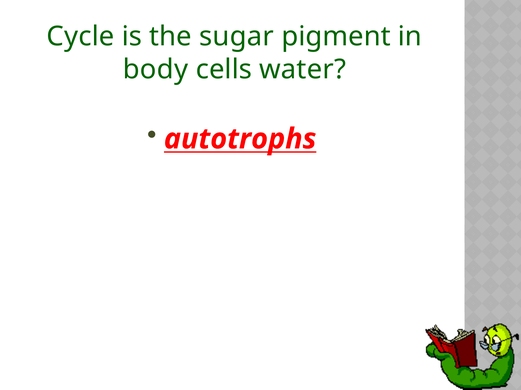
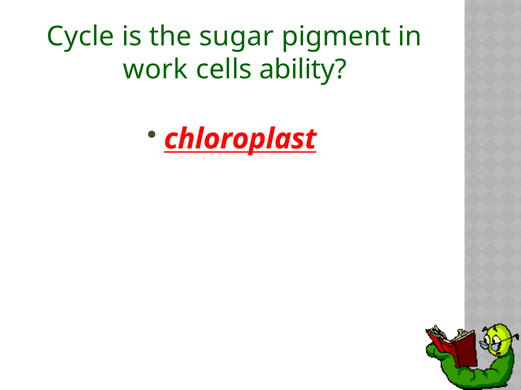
body: body -> work
water: water -> ability
autotrophs: autotrophs -> chloroplast
